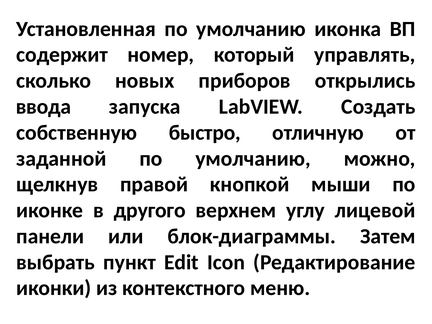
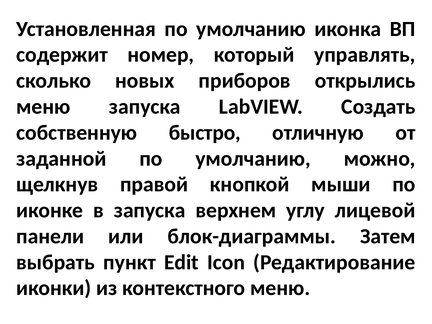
ввода at (43, 107): ввода -> меню
в другого: другого -> запуска
